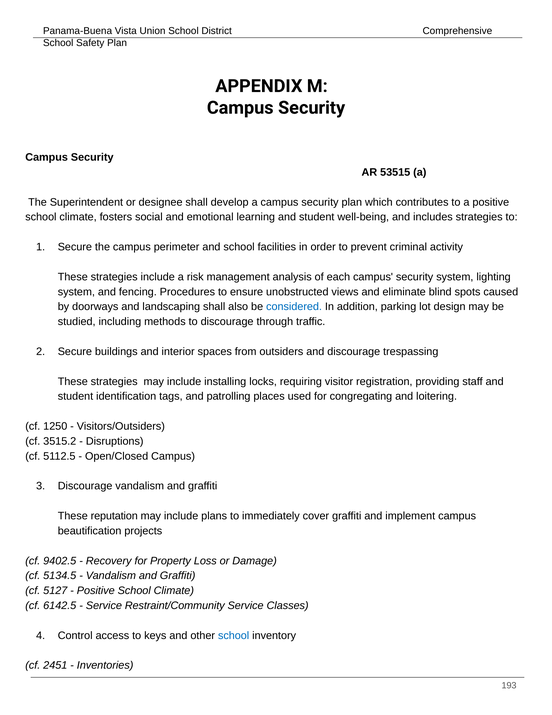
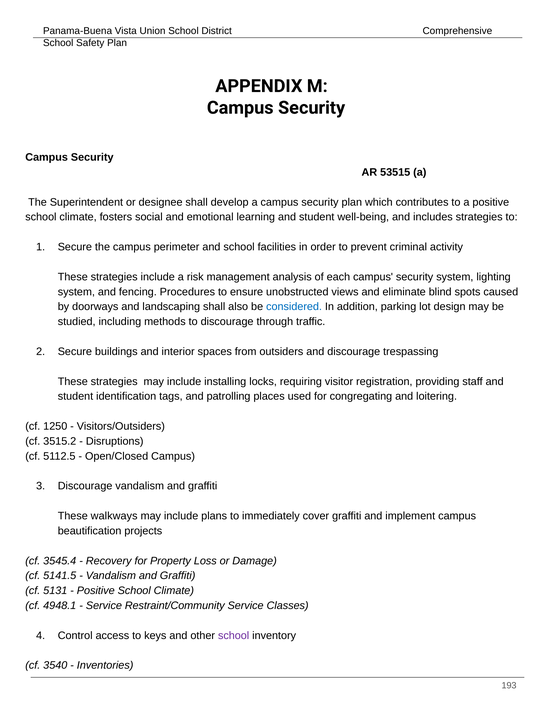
reputation: reputation -> walkways
9402.5: 9402.5 -> 3545.4
5134.5: 5134.5 -> 5141.5
5127: 5127 -> 5131
6142.5: 6142.5 -> 4948.1
school at (234, 635) colour: blue -> purple
2451: 2451 -> 3540
